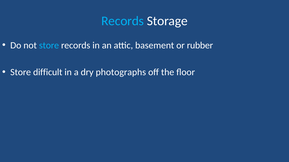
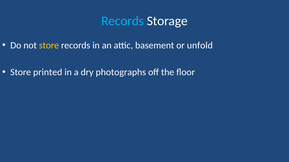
store at (49, 45) colour: light blue -> yellow
rubber: rubber -> unfold
difficult: difficult -> printed
